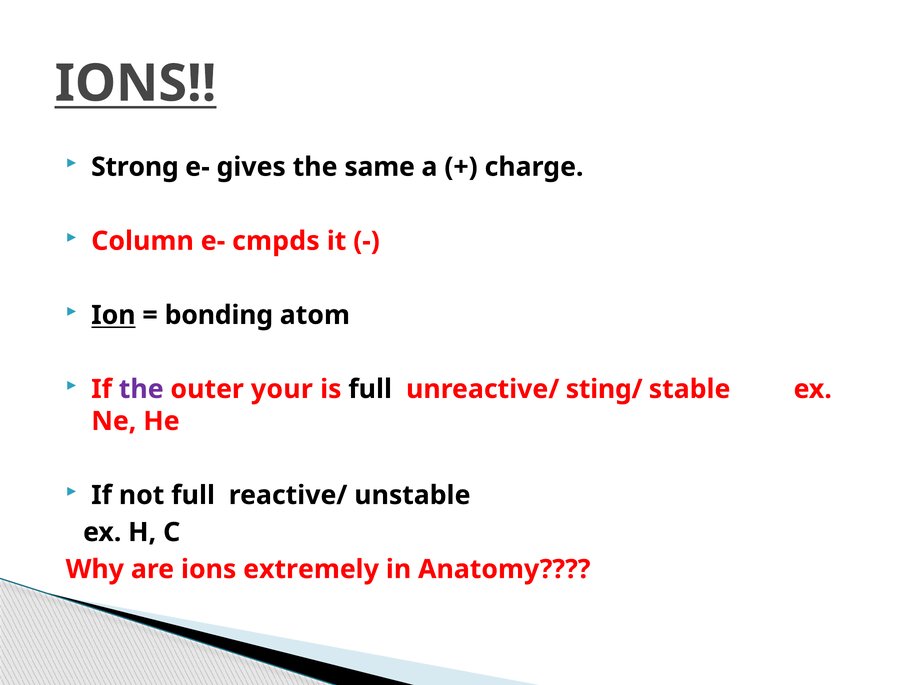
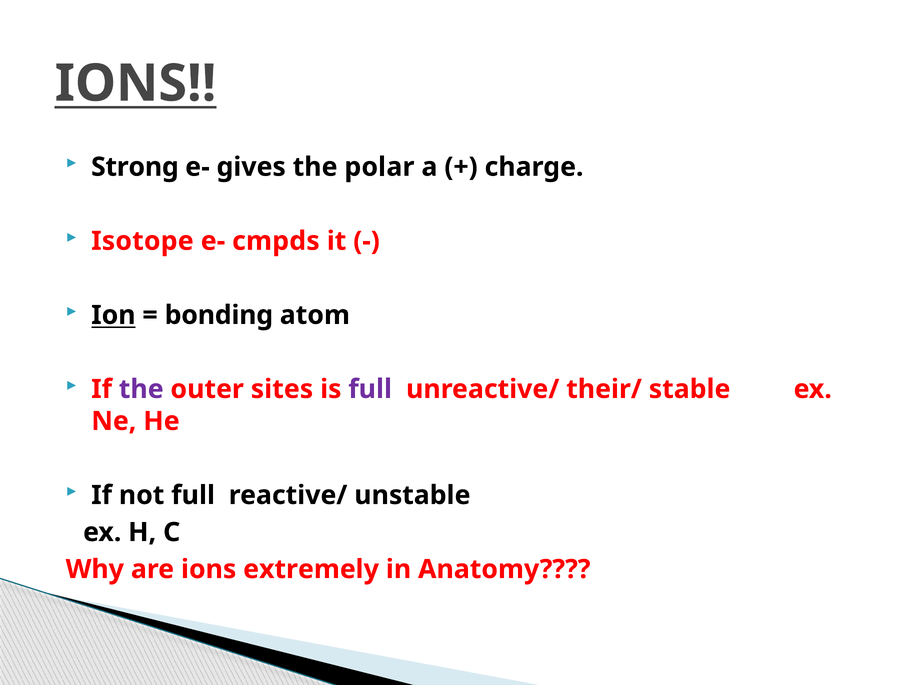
same: same -> polar
Column: Column -> Isotope
your: your -> sites
full at (370, 389) colour: black -> purple
sting/: sting/ -> their/
